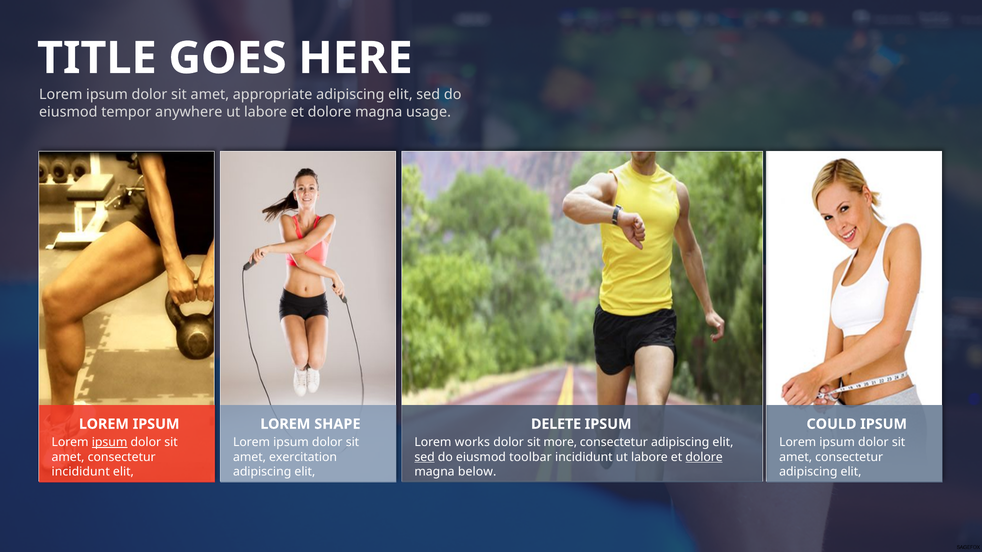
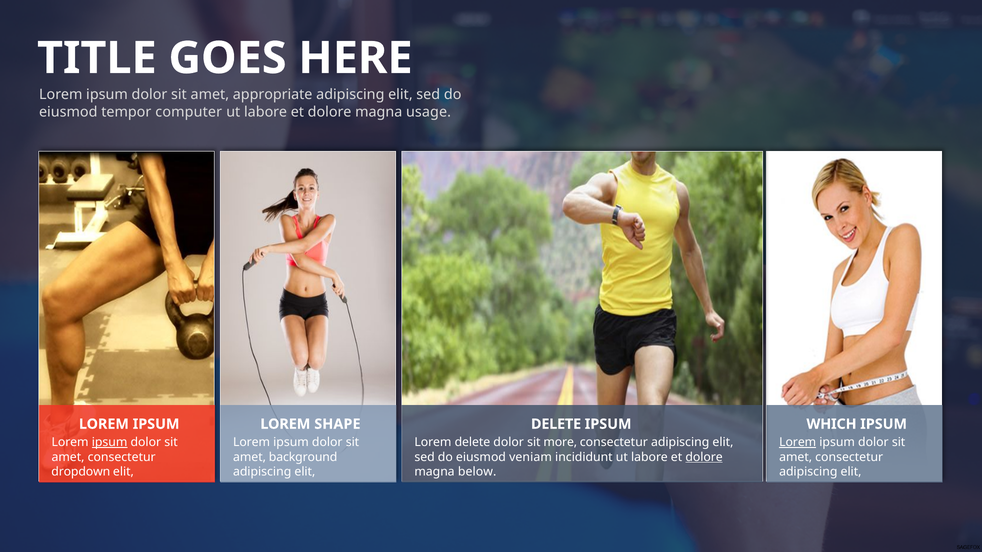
anywhere: anywhere -> computer
COULD: COULD -> WHICH
Lorem works: works -> delete
Lorem at (798, 443) underline: none -> present
exercitation: exercitation -> background
sed at (425, 457) underline: present -> none
toolbar: toolbar -> veniam
incididunt at (81, 472): incididunt -> dropdown
